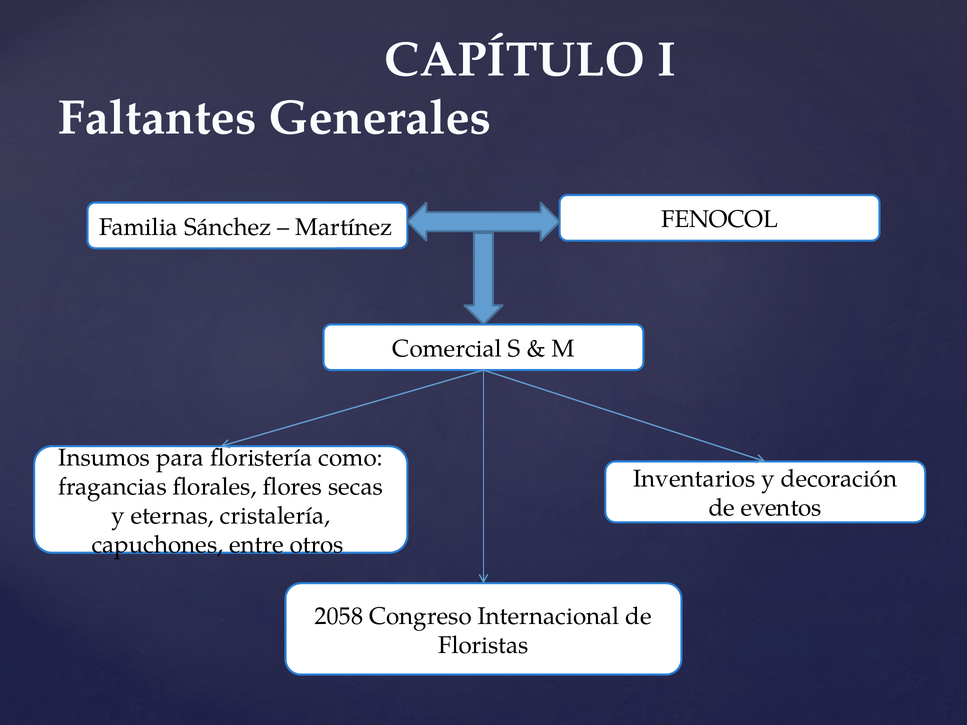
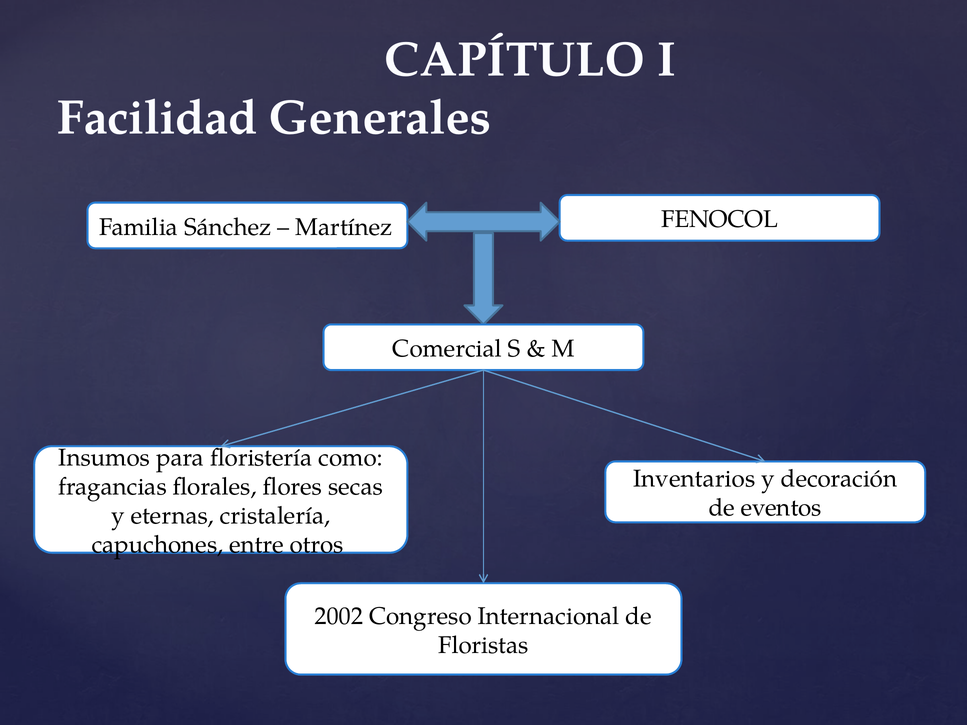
Faltantes: Faltantes -> Facilidad
2058: 2058 -> 2002
